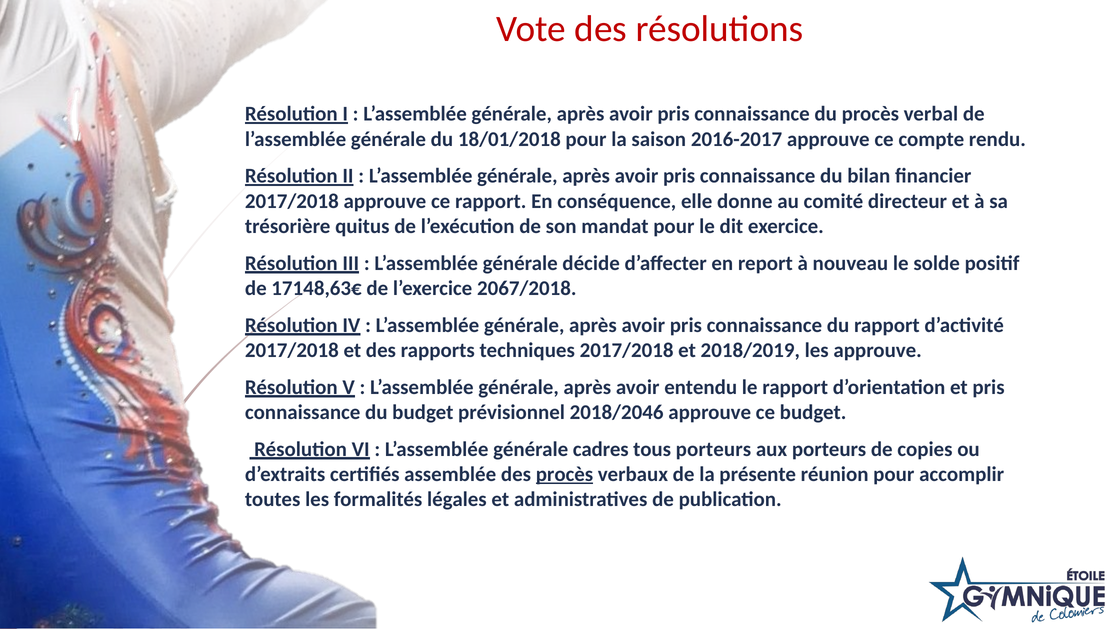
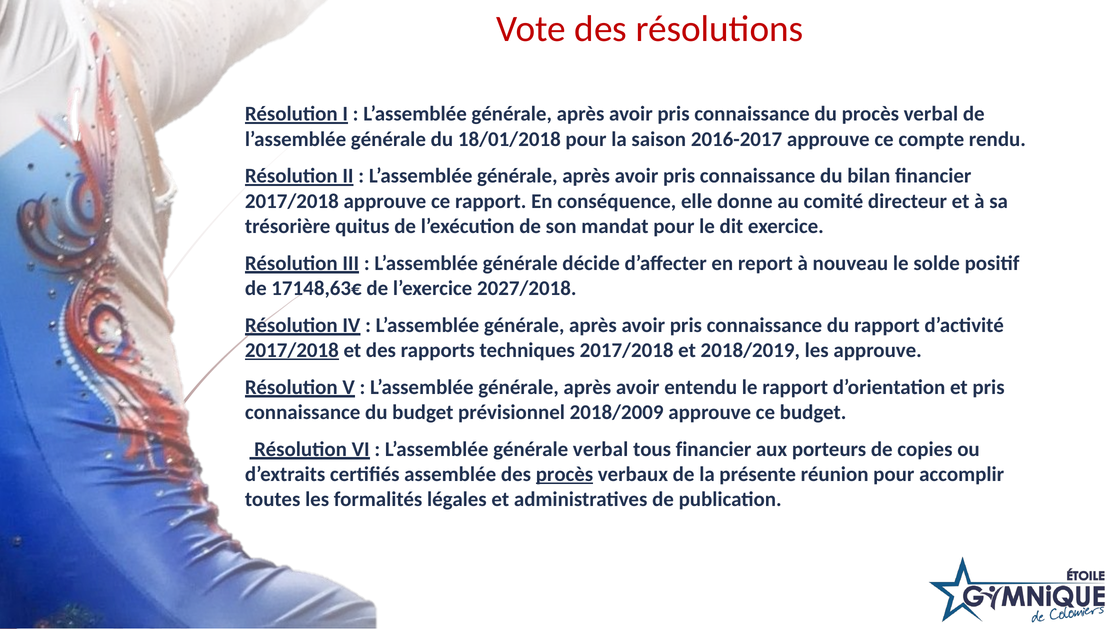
2067/2018: 2067/2018 -> 2027/2018
2017/2018 at (292, 350) underline: none -> present
2018/2046: 2018/2046 -> 2018/2009
générale cadres: cadres -> verbal
tous porteurs: porteurs -> financier
